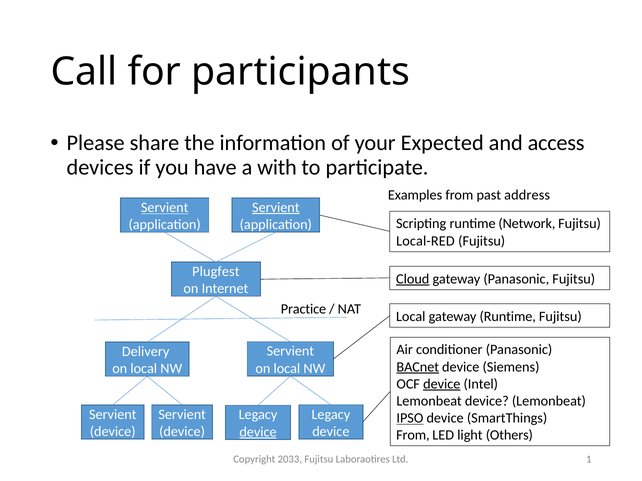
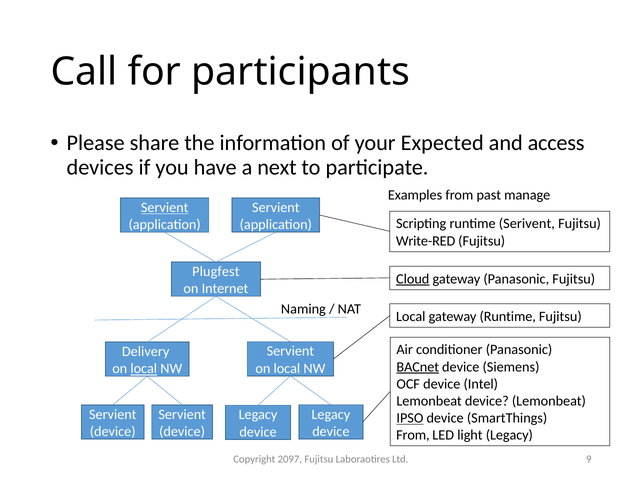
with: with -> next
address: address -> manage
Servient at (276, 208) underline: present -> none
Network: Network -> Serivent
Local-RED: Local-RED -> Write-RED
Practice: Practice -> Naming
local at (144, 369) underline: none -> present
device at (442, 384) underline: present -> none
device at (258, 432) underline: present -> none
light Others: Others -> Legacy
2033: 2033 -> 2097
1: 1 -> 9
